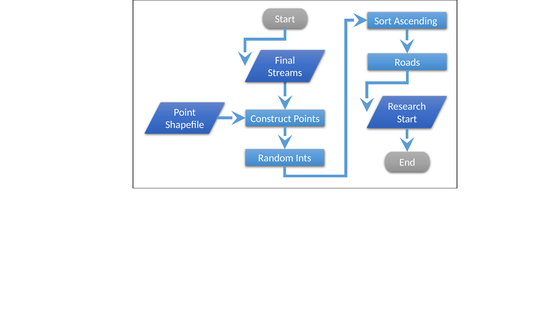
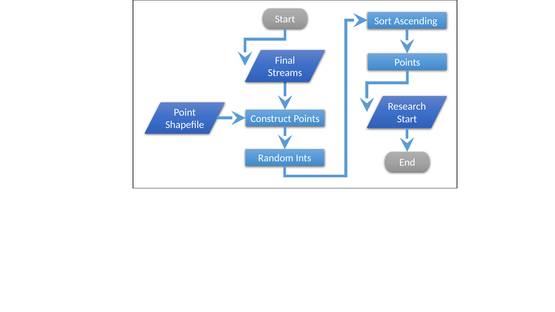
Roads at (407, 62): Roads -> Points
